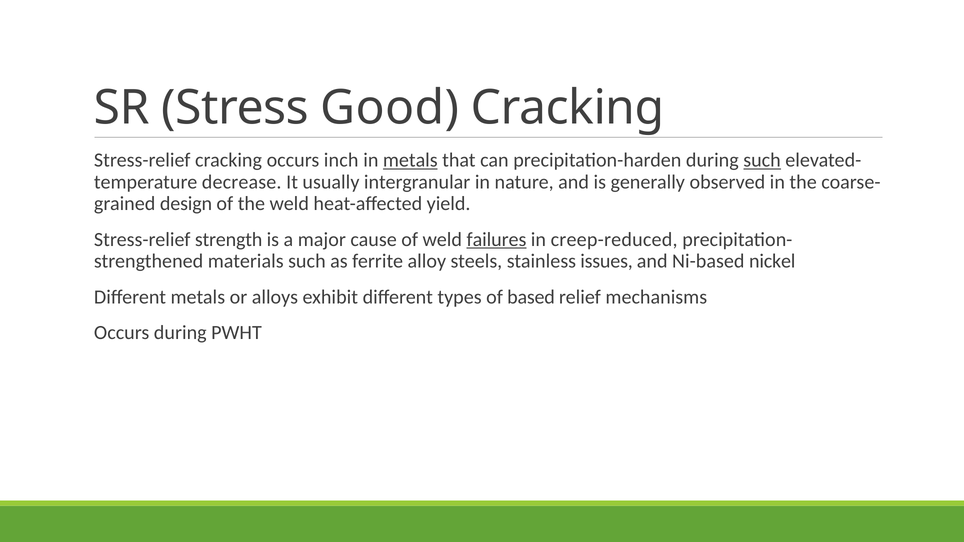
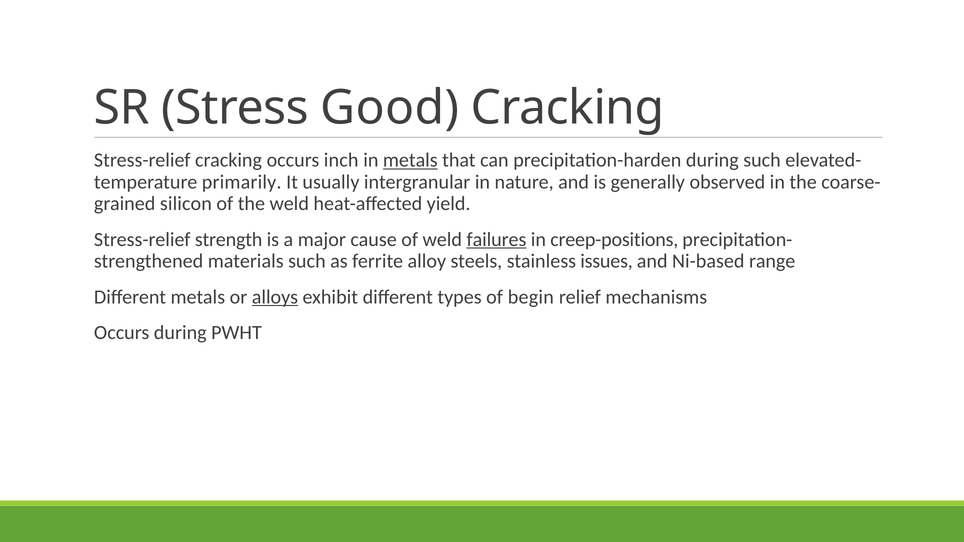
such at (762, 160) underline: present -> none
decrease: decrease -> primarily
design: design -> silicon
creep-reduced: creep-reduced -> creep-positions
nickel: nickel -> range
alloys underline: none -> present
based: based -> begin
